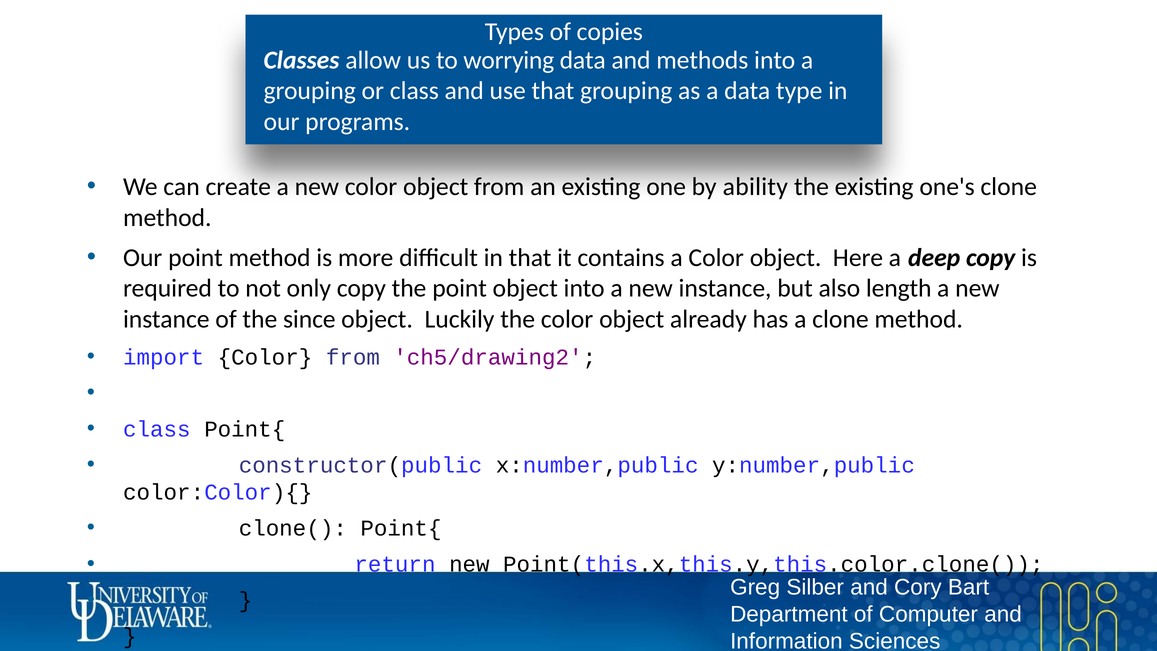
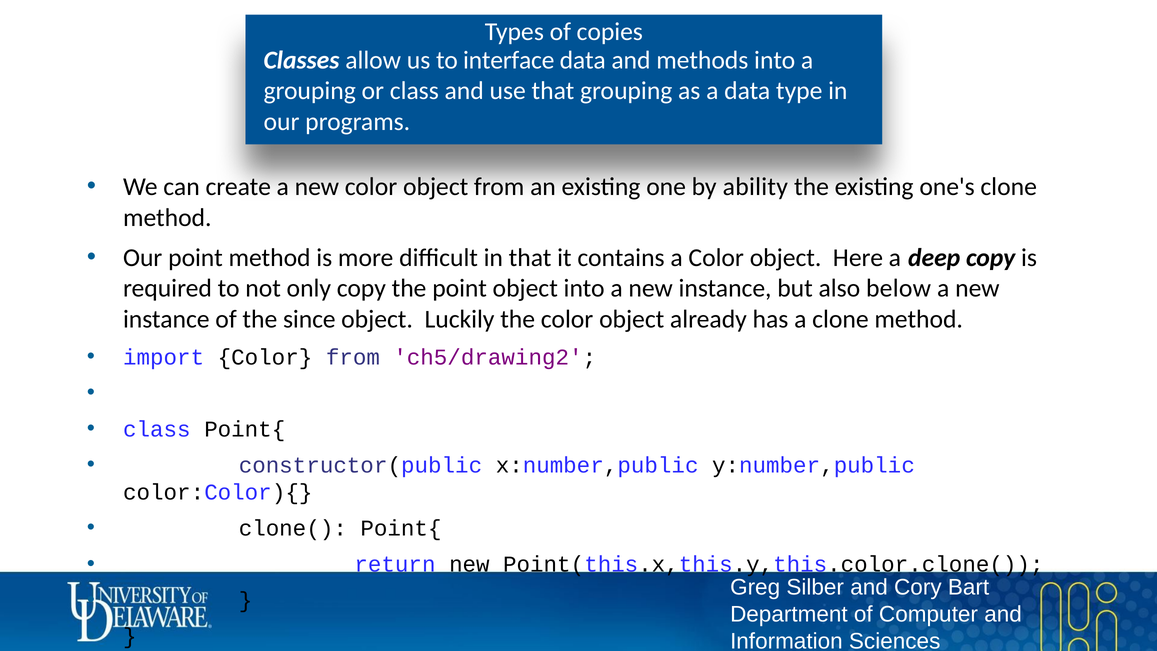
worrying: worrying -> interface
length: length -> below
